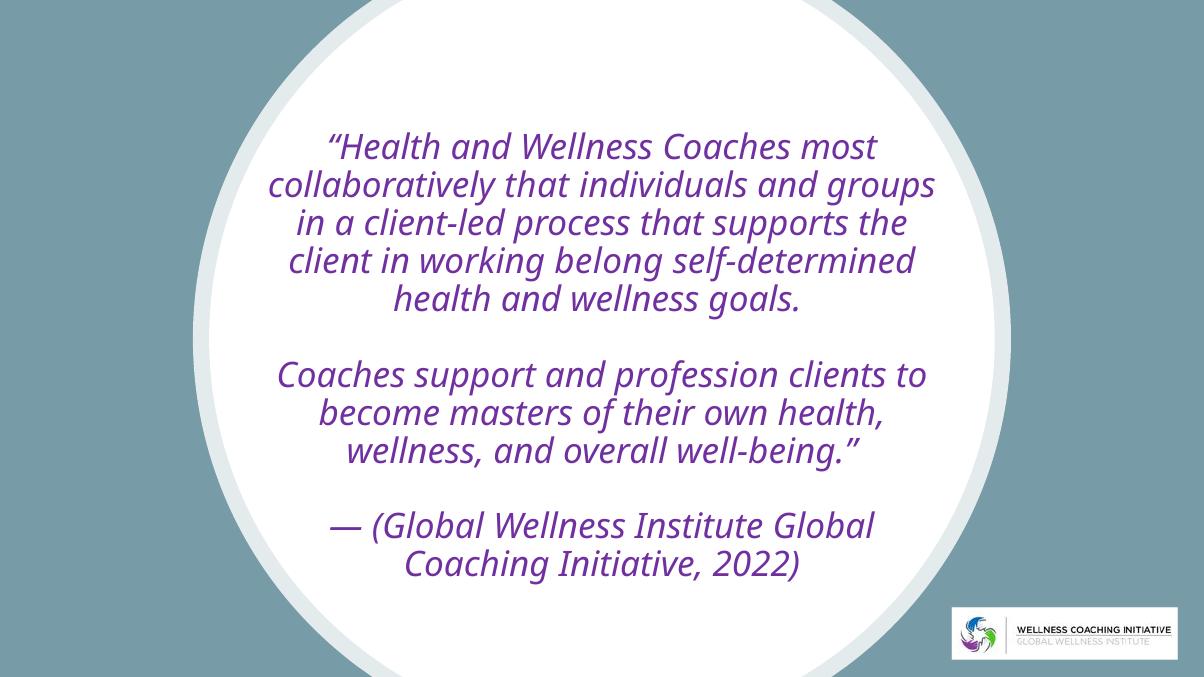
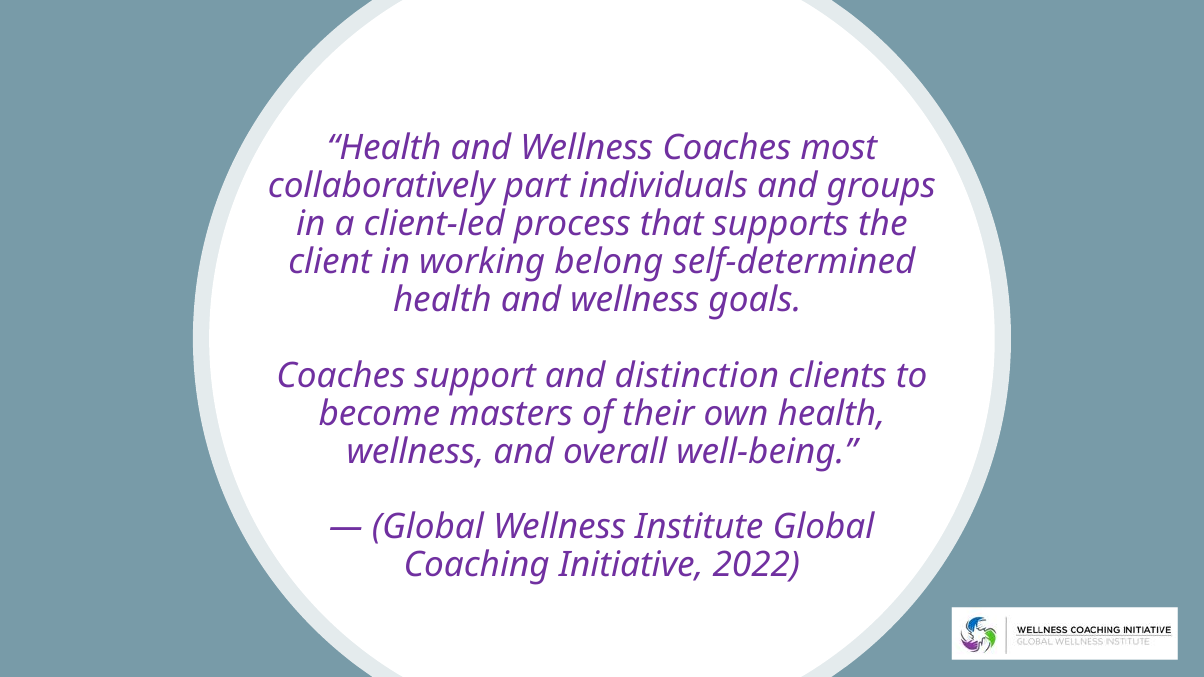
collaboratively that: that -> part
profession: profession -> distinction
